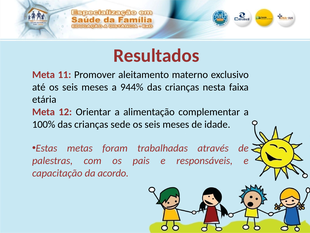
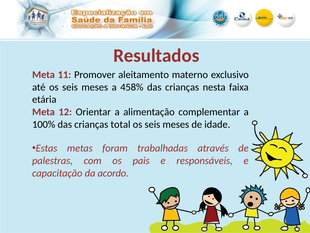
944%: 944% -> 458%
sede: sede -> total
